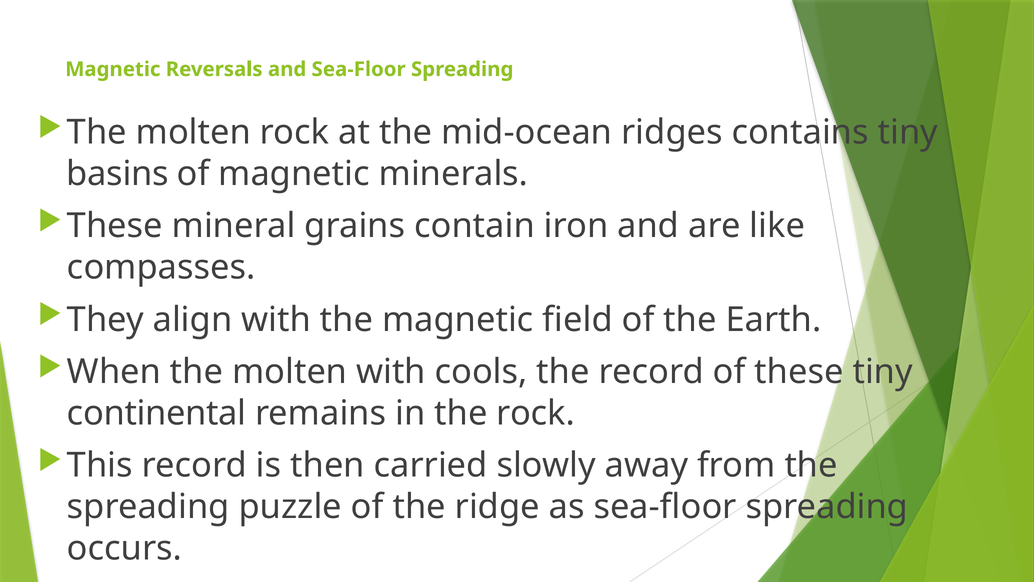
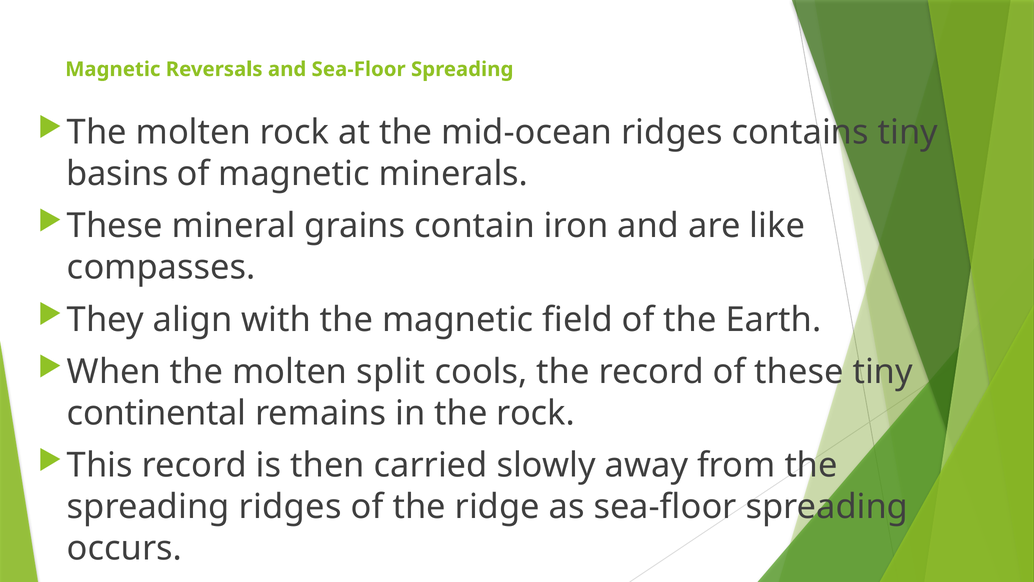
molten with: with -> split
spreading puzzle: puzzle -> ridges
